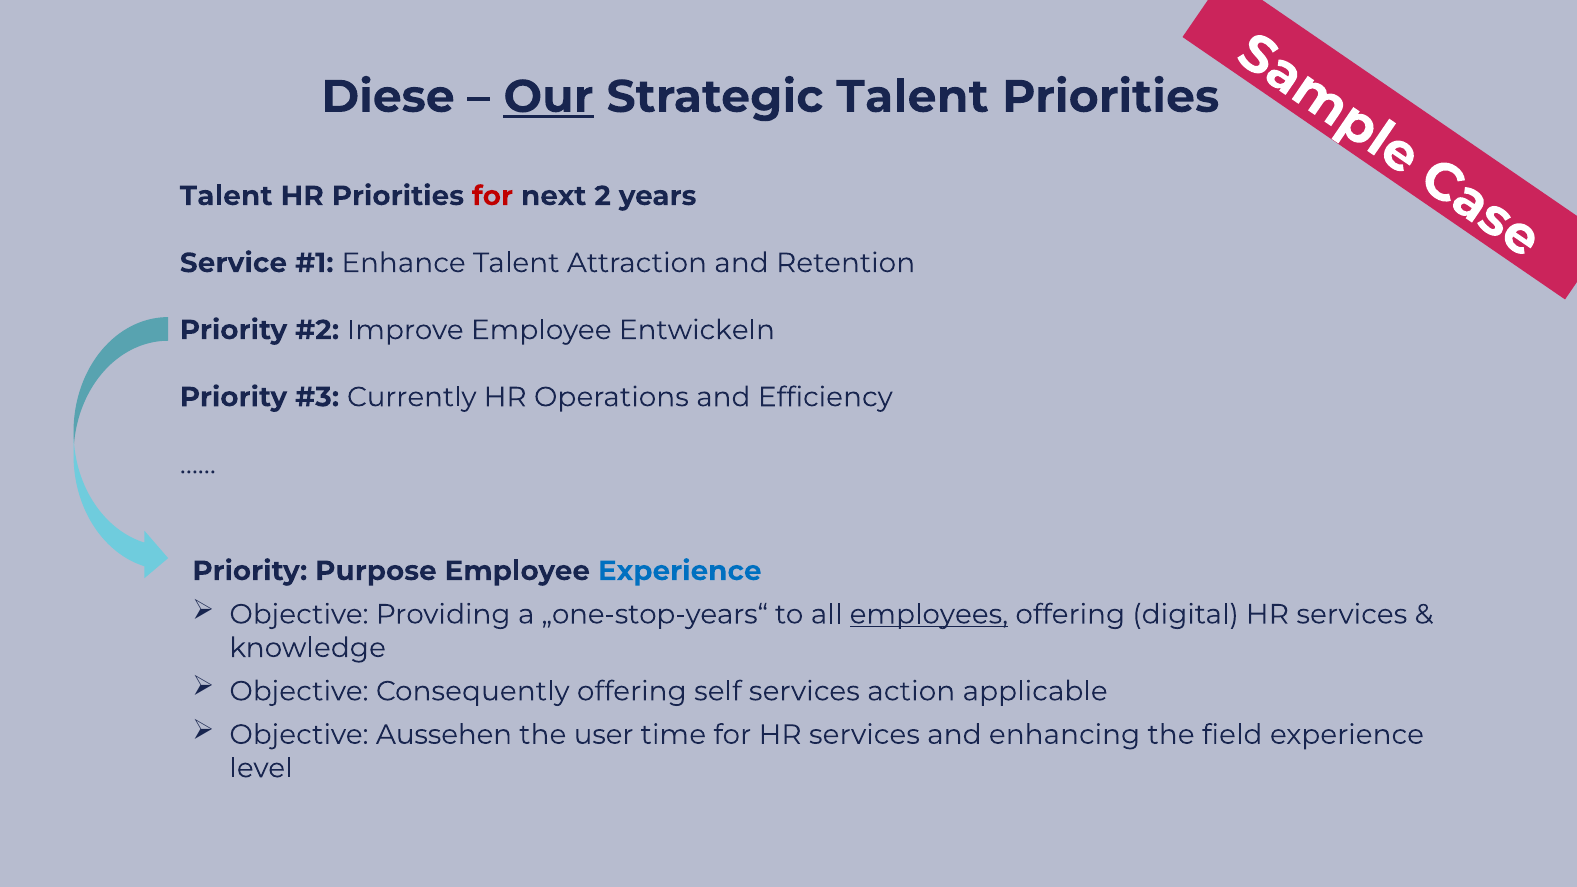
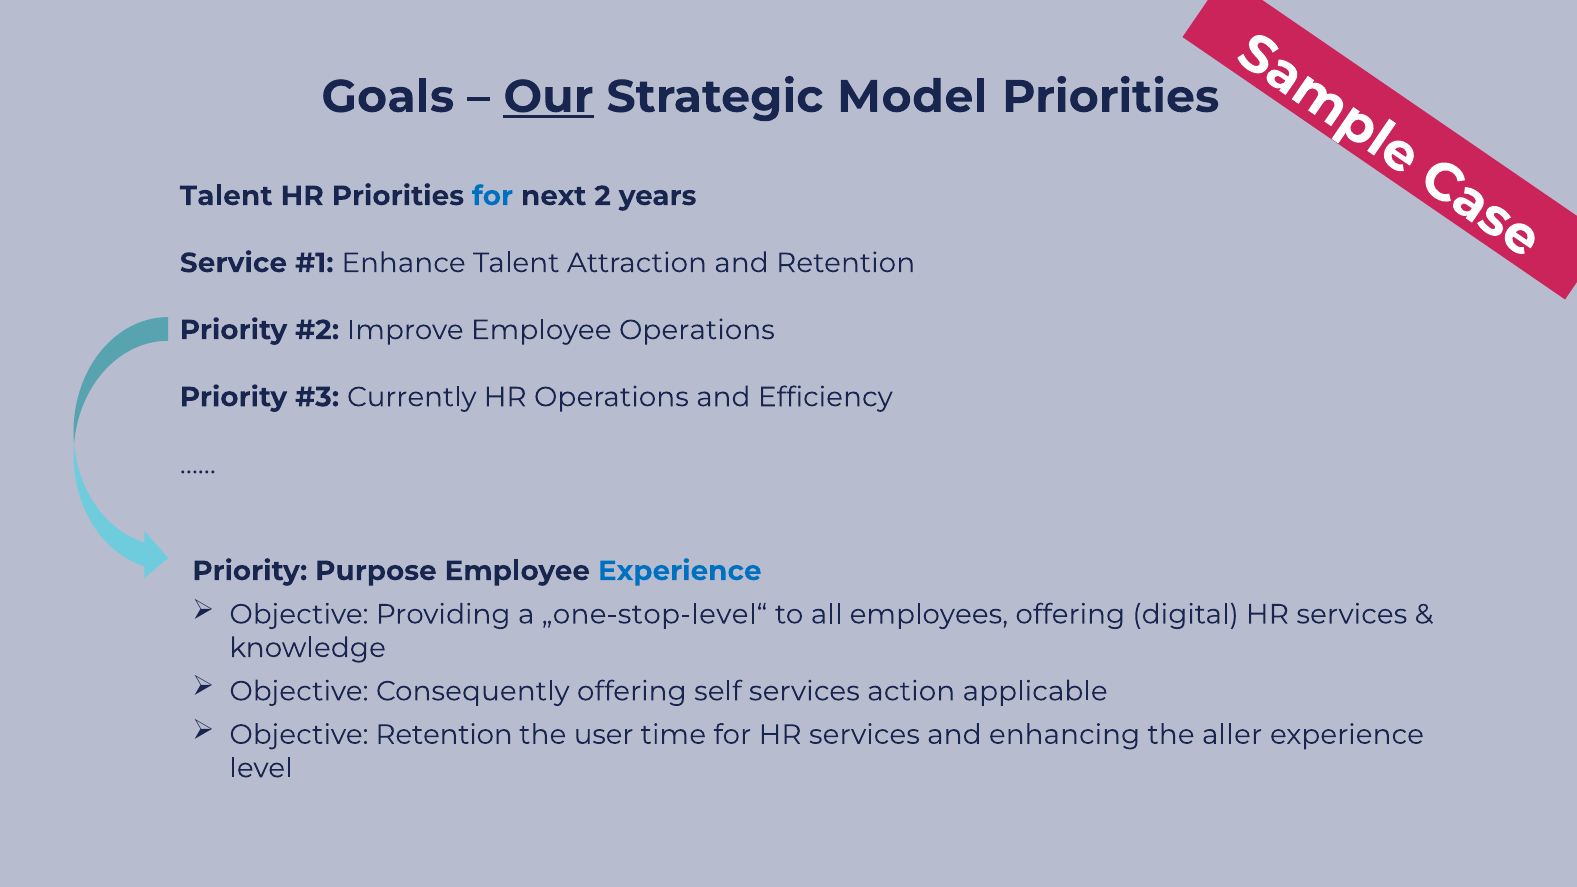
Diese: Diese -> Goals
Strategic Talent: Talent -> Model
for at (492, 196) colour: red -> blue
Employee Entwickeln: Entwickeln -> Operations
„one-stop-years“: „one-stop-years“ -> „one-stop-level“
employees underline: present -> none
Objective Aussehen: Aussehen -> Retention
field: field -> aller
